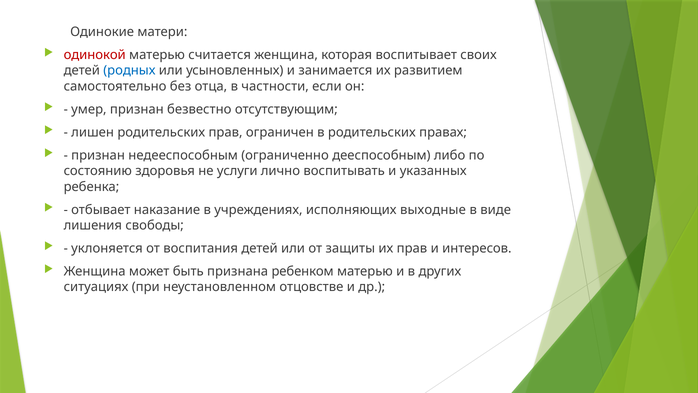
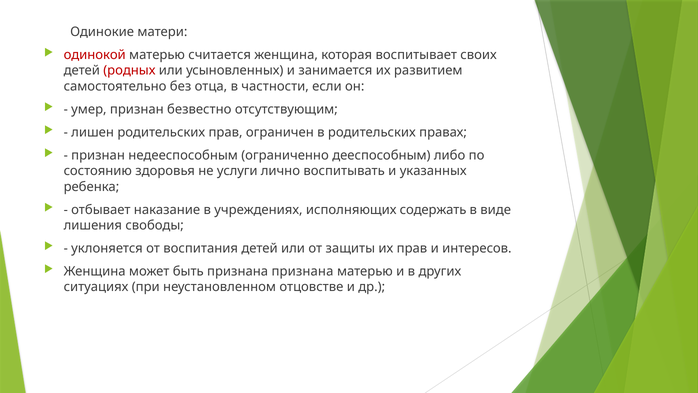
родных colour: blue -> red
выходные: выходные -> содержать
признана ребенком: ребенком -> признана
